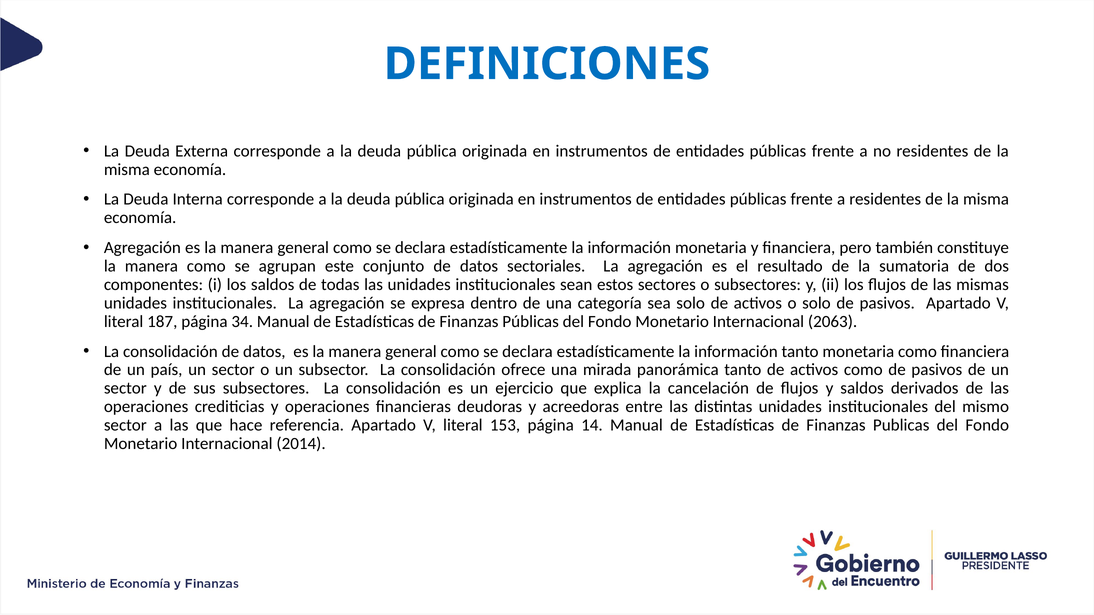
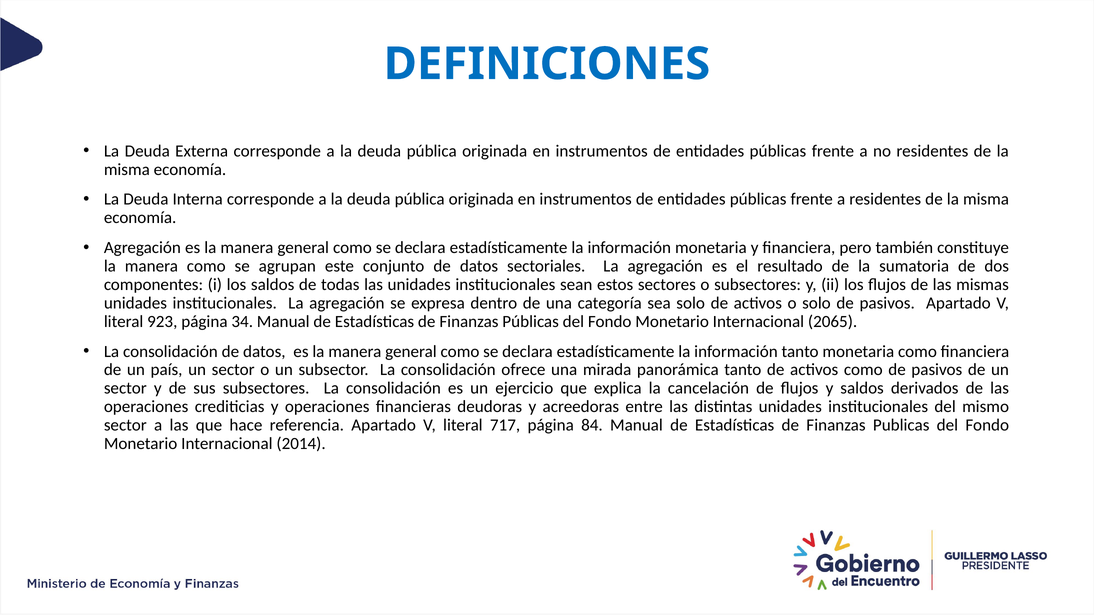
187: 187 -> 923
2063: 2063 -> 2065
153: 153 -> 717
14: 14 -> 84
